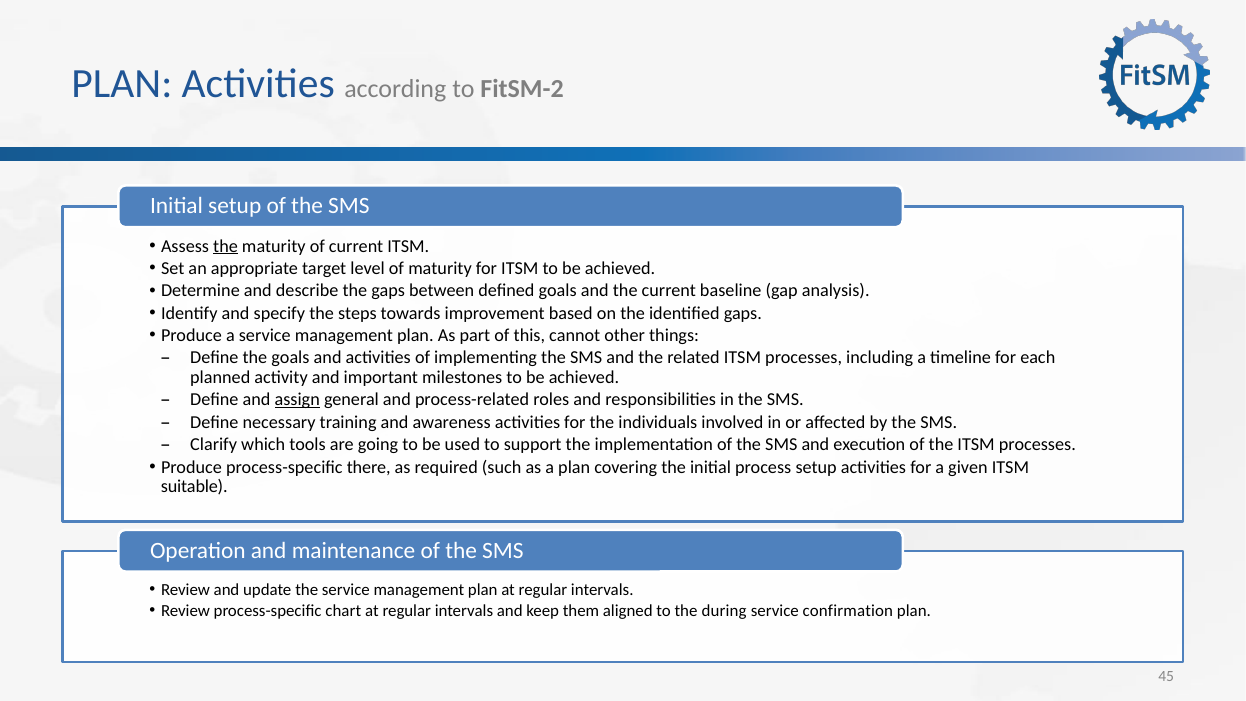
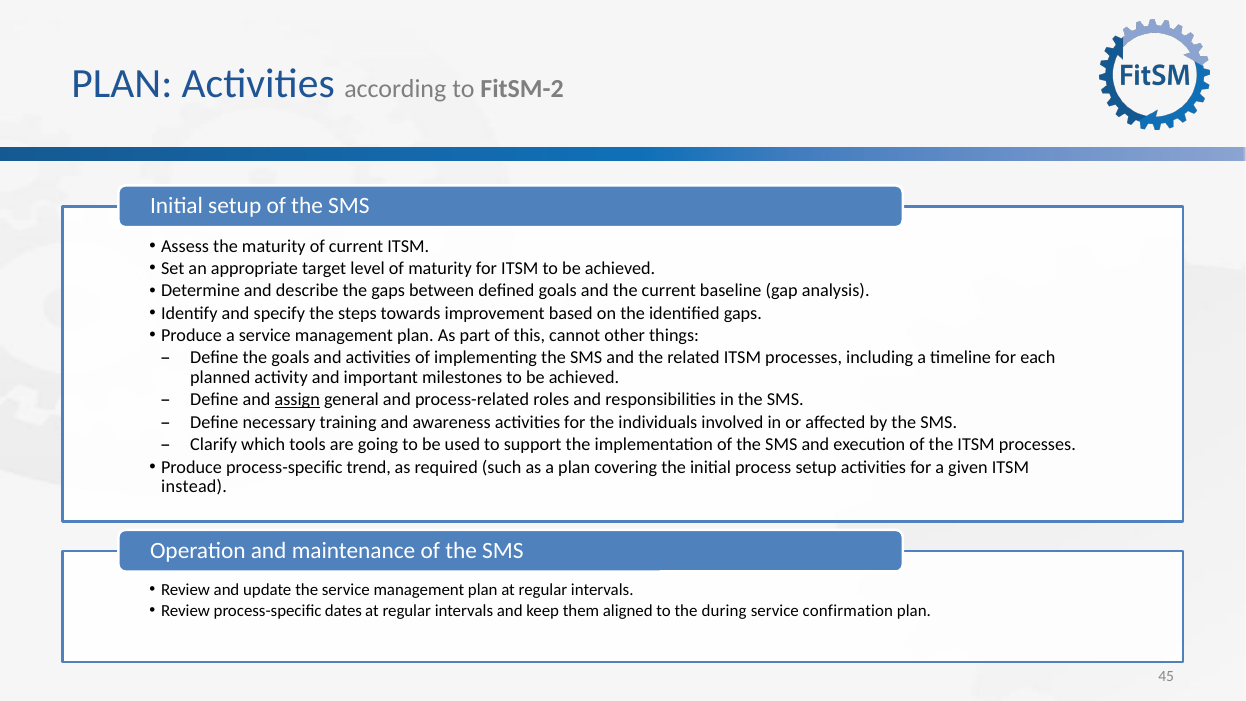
the at (226, 246) underline: present -> none
there: there -> trend
suitable: suitable -> instead
chart: chart -> dates
